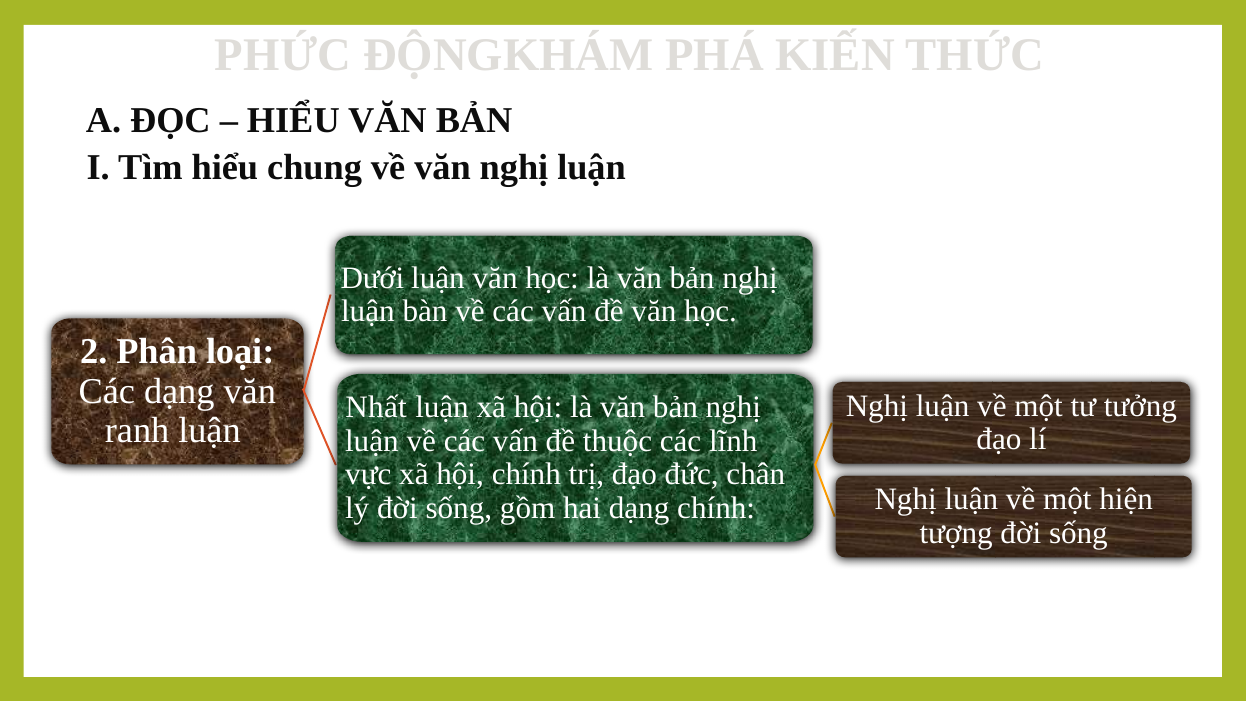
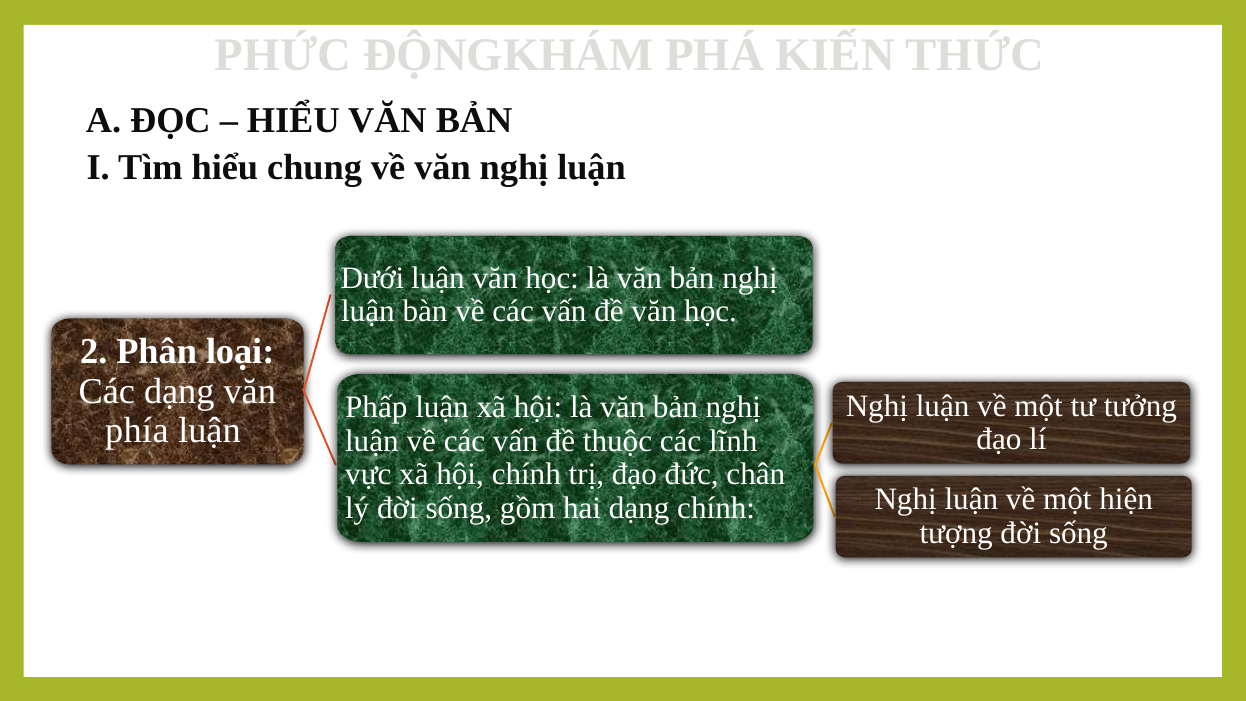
Nhất: Nhất -> Phấp
ranh: ranh -> phía
